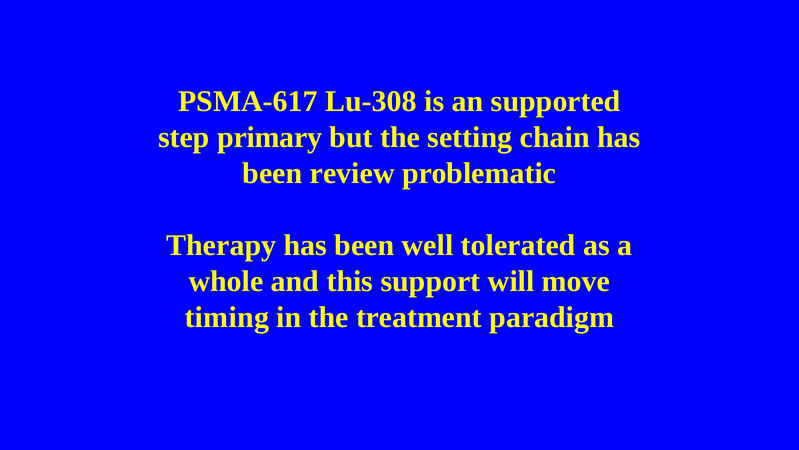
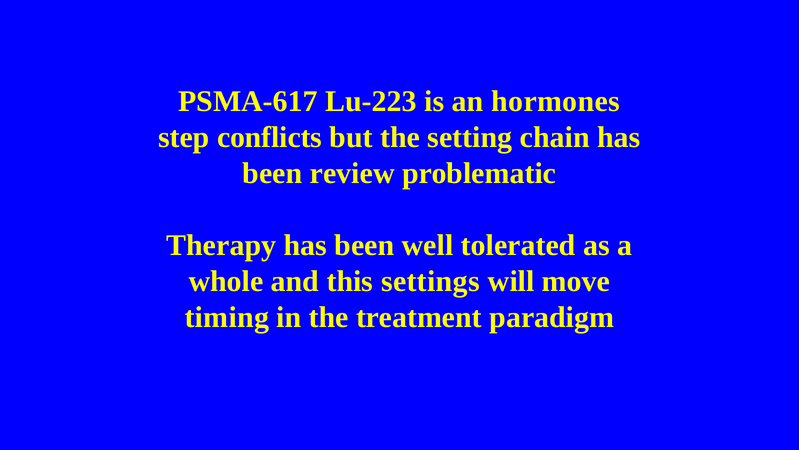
Lu-308: Lu-308 -> Lu-223
supported: supported -> hormones
primary: primary -> conflicts
support: support -> settings
